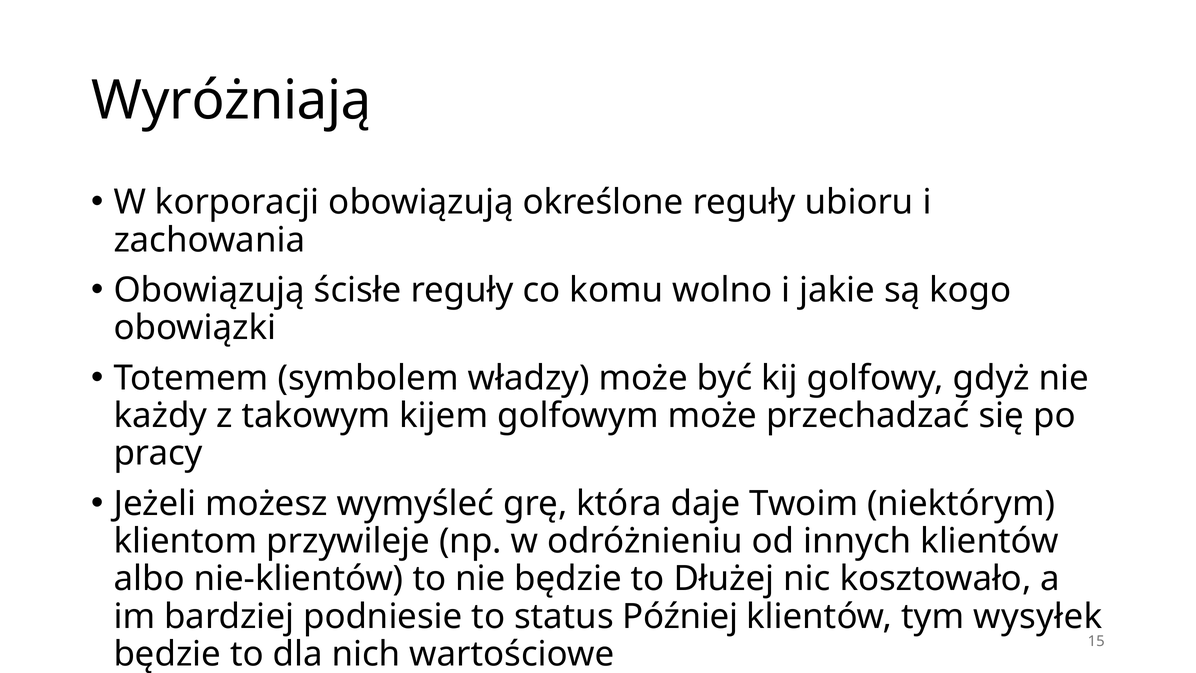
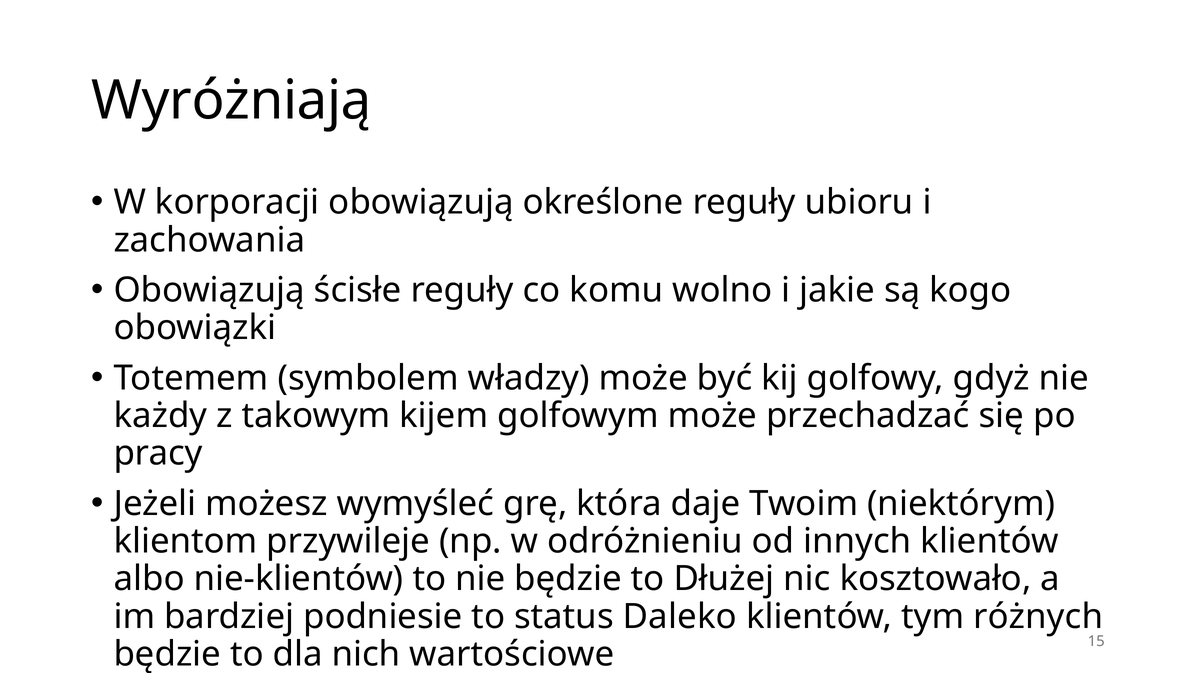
Później: Później -> Daleko
wysyłek: wysyłek -> różnych
